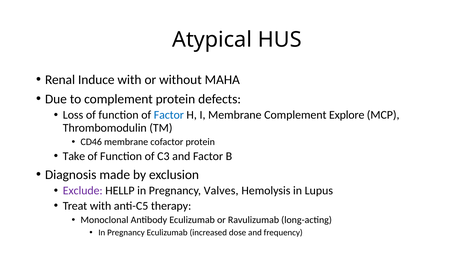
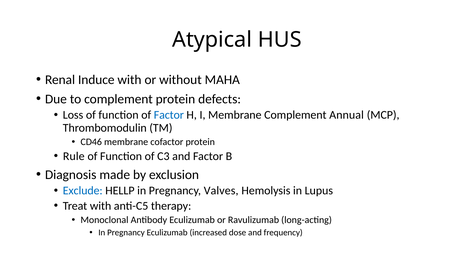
Explore: Explore -> Annual
Take: Take -> Rule
Exclude colour: purple -> blue
